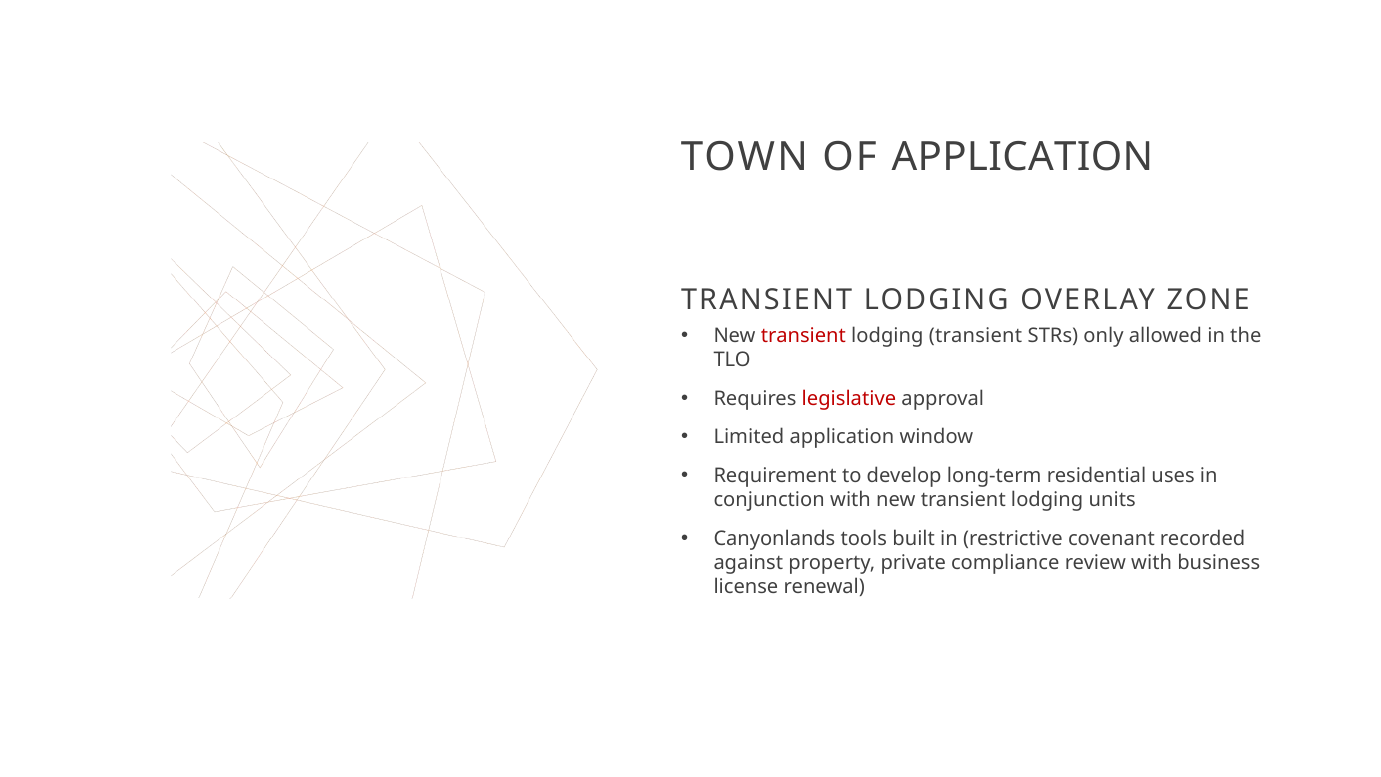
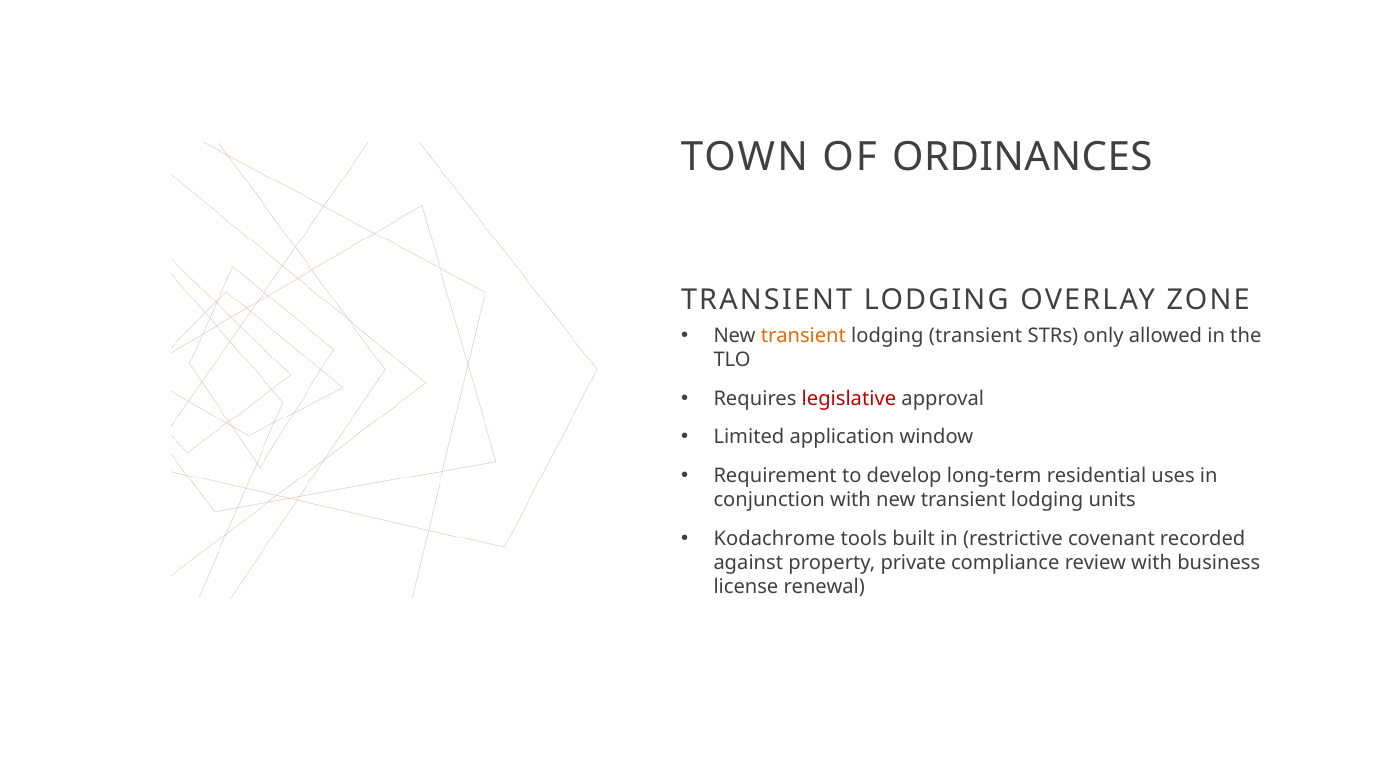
OF APPLICATION: APPLICATION -> ORDINANCES
transient at (803, 336) colour: red -> orange
Canyonlands: Canyonlands -> Kodachrome
